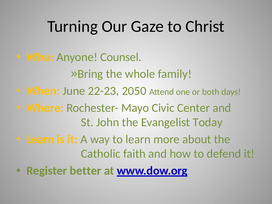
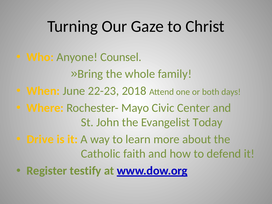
2050: 2050 -> 2018
Learn at (40, 139): Learn -> Drive
better: better -> testify
